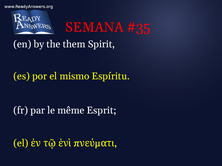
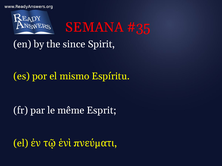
them: them -> since
